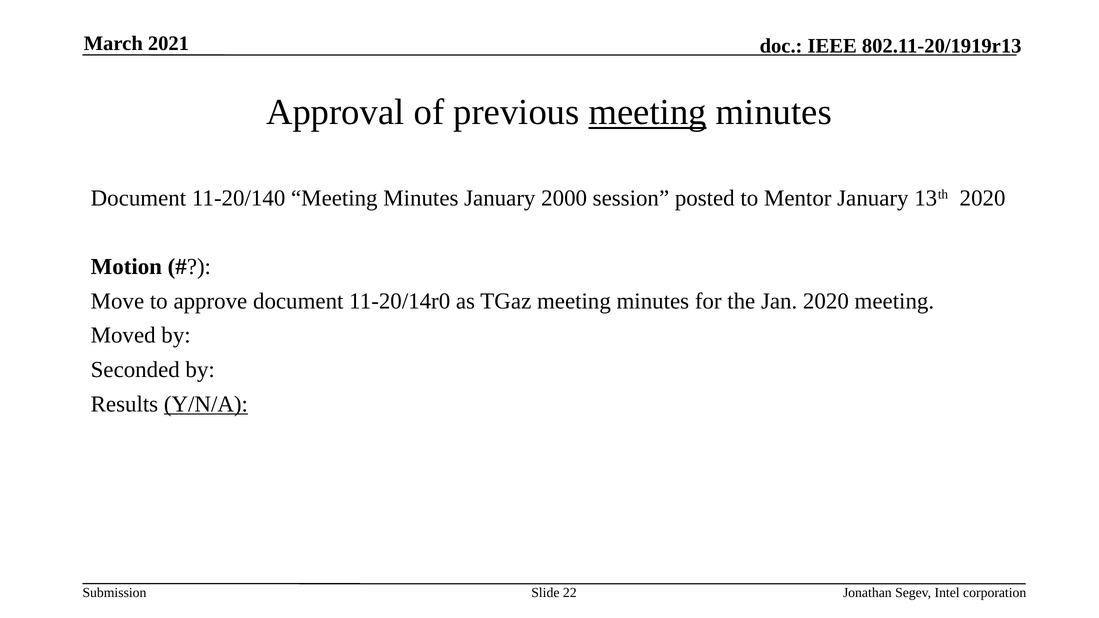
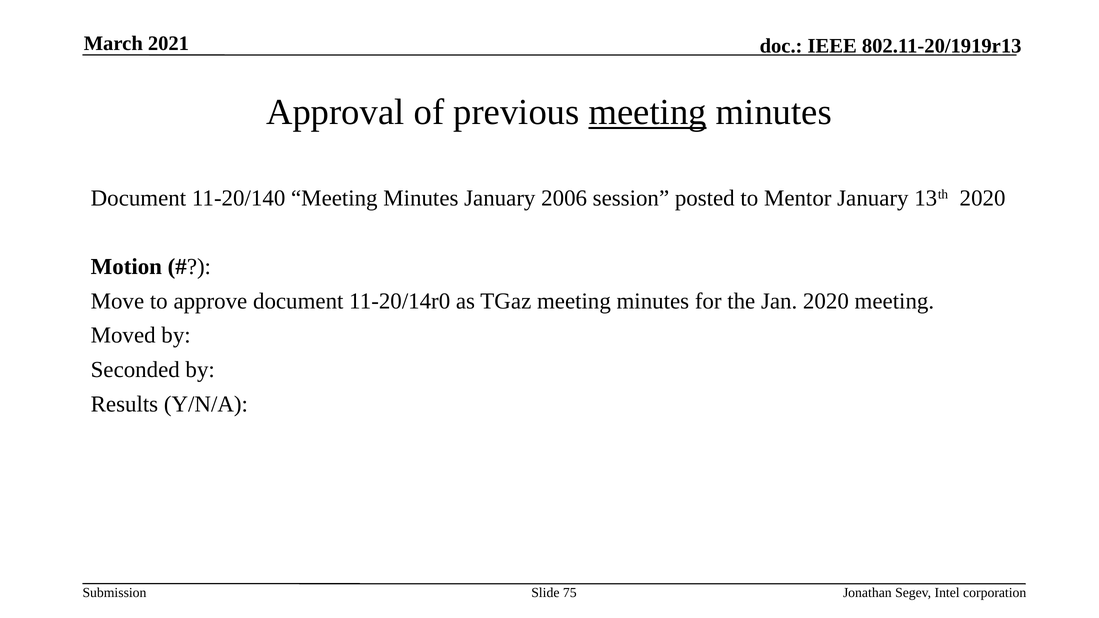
2000: 2000 -> 2006
Y/N/A underline: present -> none
22: 22 -> 75
